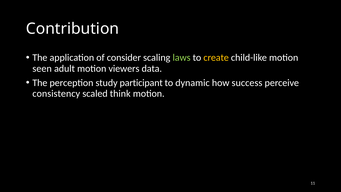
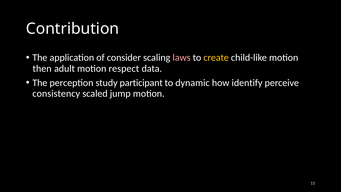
laws colour: light green -> pink
seen: seen -> then
viewers: viewers -> respect
success: success -> identify
think: think -> jump
